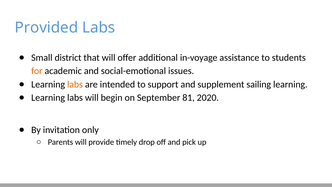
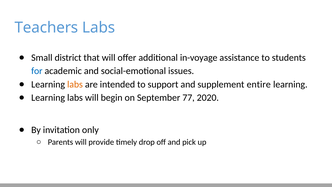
Provided: Provided -> Teachers
for colour: orange -> blue
sailing: sailing -> entire
81: 81 -> 77
